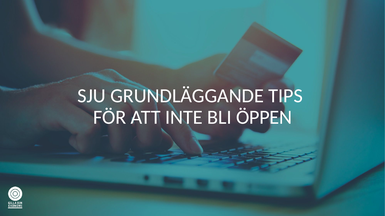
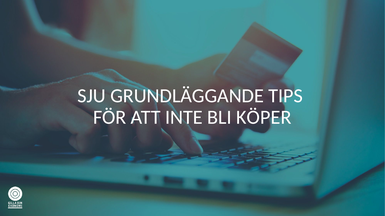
ÖPPEN: ÖPPEN -> KÖPER
